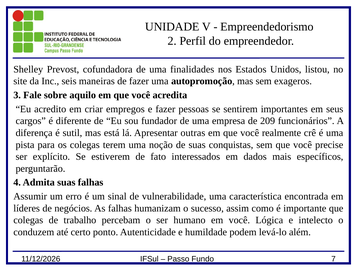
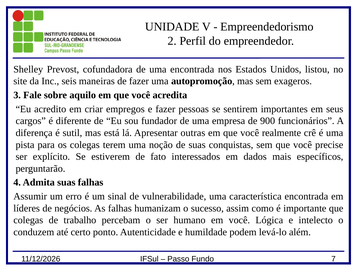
uma finalidades: finalidades -> encontrada
209: 209 -> 900
